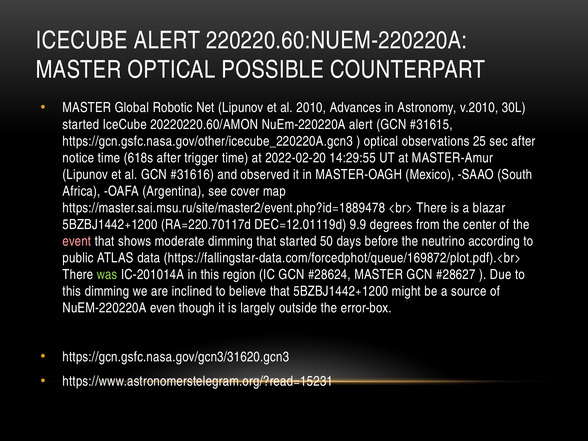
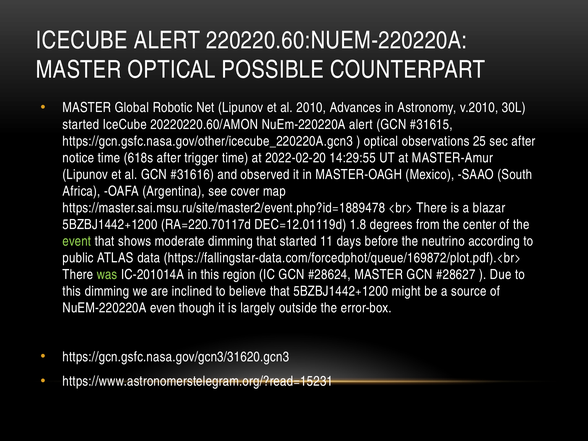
9.9: 9.9 -> 1.8
event colour: pink -> light green
50: 50 -> 11
